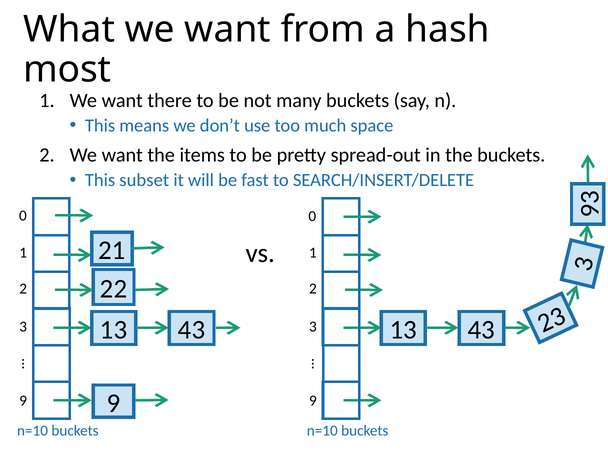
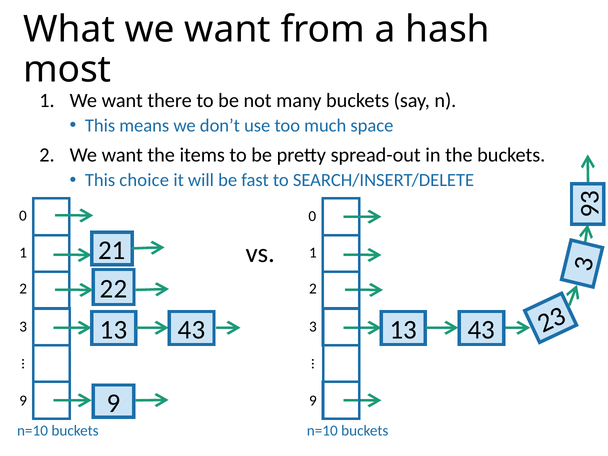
subset: subset -> choice
